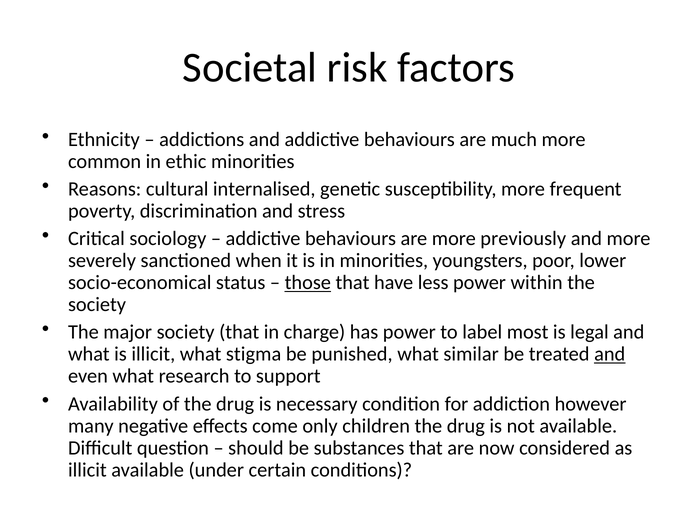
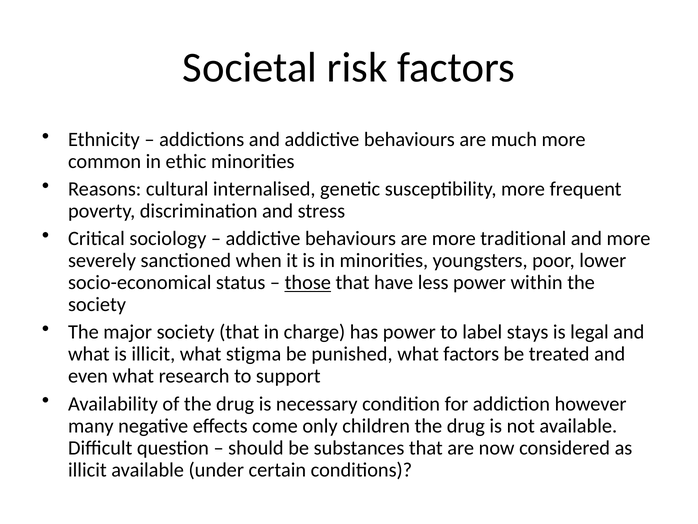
previously: previously -> traditional
most: most -> stays
what similar: similar -> factors
and at (610, 354) underline: present -> none
